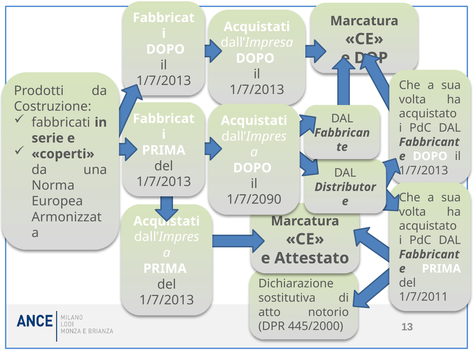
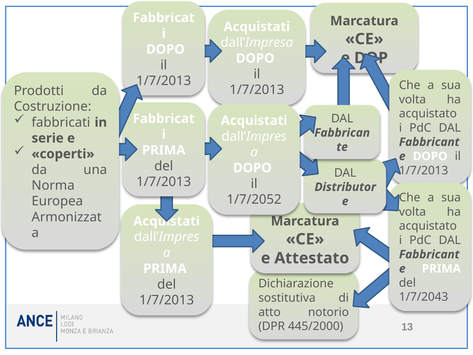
1/7/2090: 1/7/2090 -> 1/7/2052
1/7/2011: 1/7/2011 -> 1/7/2043
